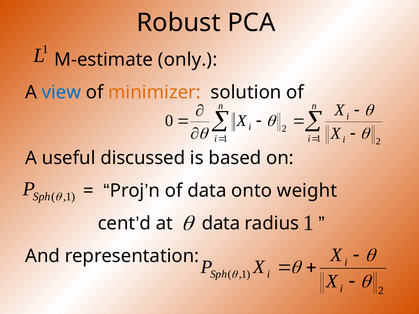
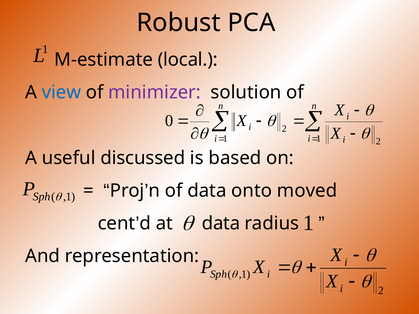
only: only -> local
minimizer colour: orange -> purple
weight: weight -> moved
